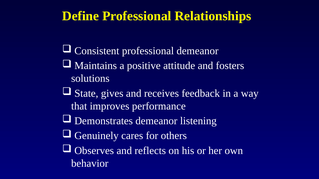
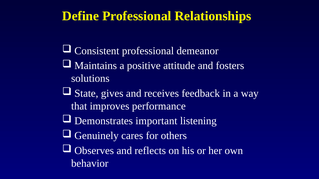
Demonstrates demeanor: demeanor -> important
